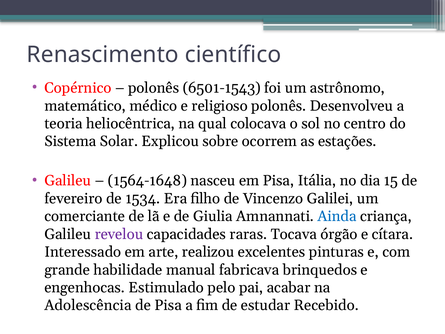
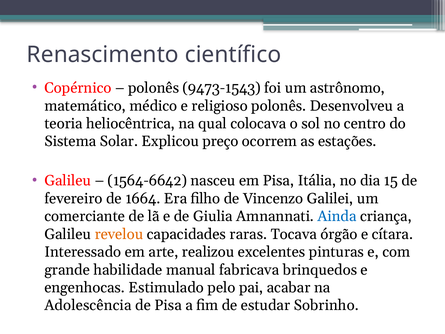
6501-1543: 6501-1543 -> 9473-1543
sobre: sobre -> preço
1564-1648: 1564-1648 -> 1564-6642
1534: 1534 -> 1664
revelou colour: purple -> orange
Recebido: Recebido -> Sobrinho
